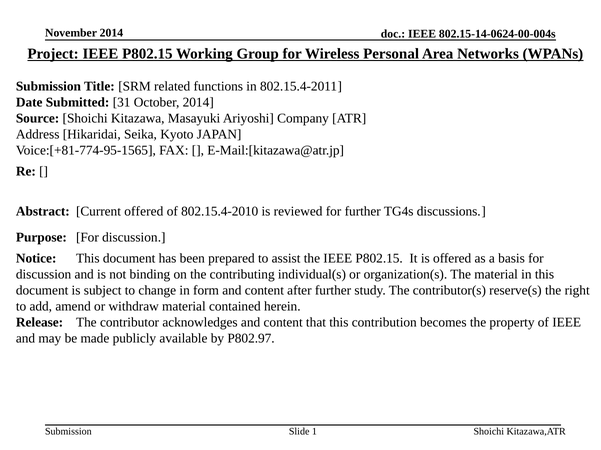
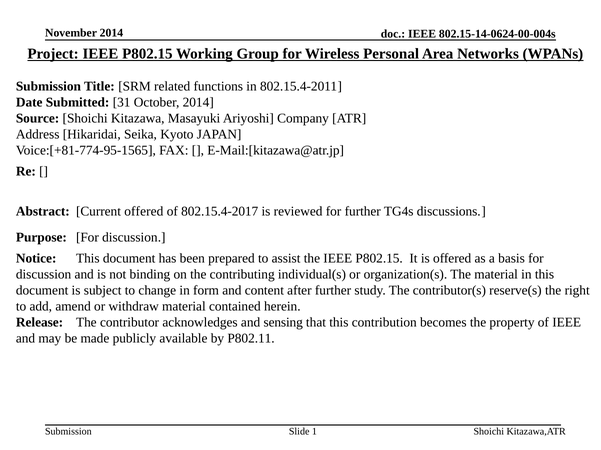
802.15.4-2010: 802.15.4-2010 -> 802.15.4-2017
acknowledges and content: content -> sensing
P802.97: P802.97 -> P802.11
